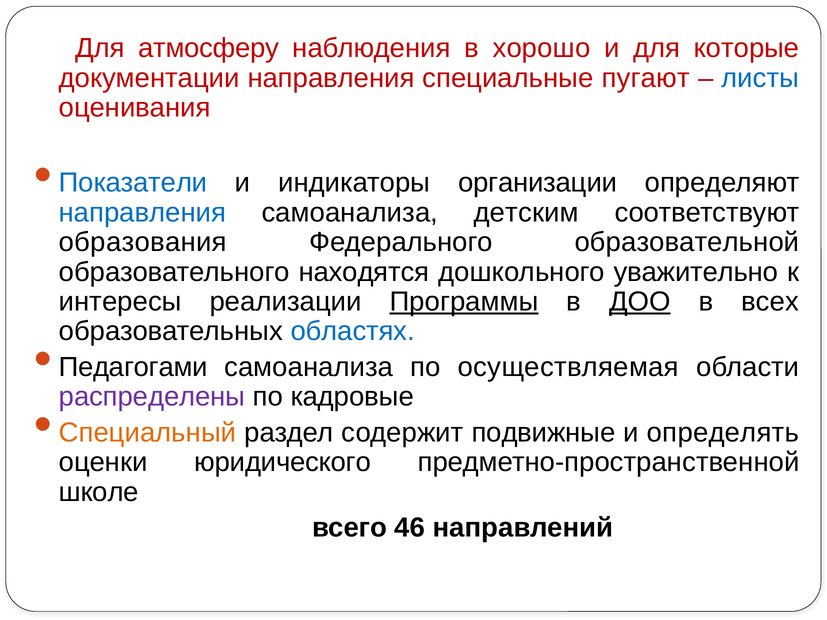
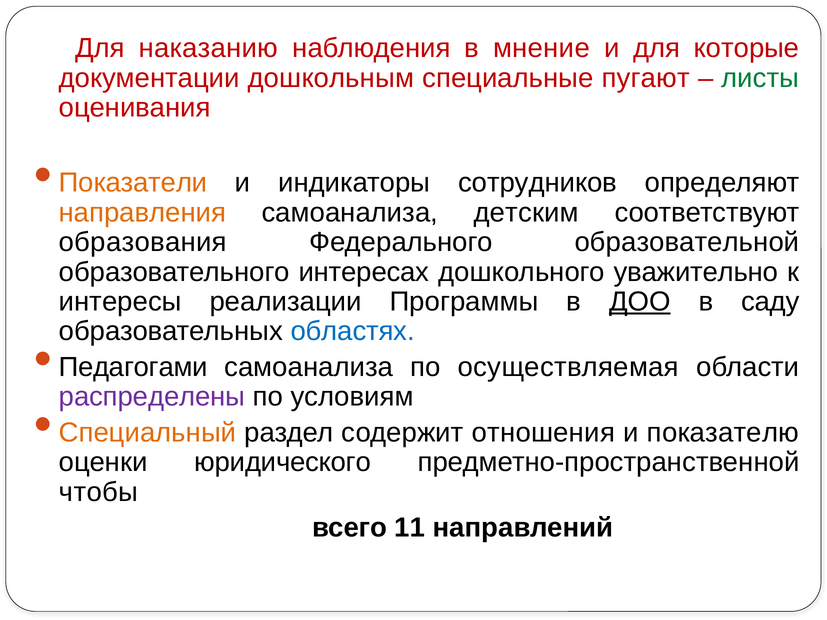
атмосферу: атмосферу -> наказанию
хорошо: хорошо -> мнение
документации направления: направления -> дошкольным
листы colour: blue -> green
Показатели colour: blue -> orange
организации: организации -> сотрудников
направления at (142, 212) colour: blue -> orange
находятся: находятся -> интересах
Программы underline: present -> none
всех: всех -> саду
кадровые: кадровые -> условиям
подвижные: подвижные -> отношения
определять: определять -> показателю
школе: школе -> чтобы
46: 46 -> 11
